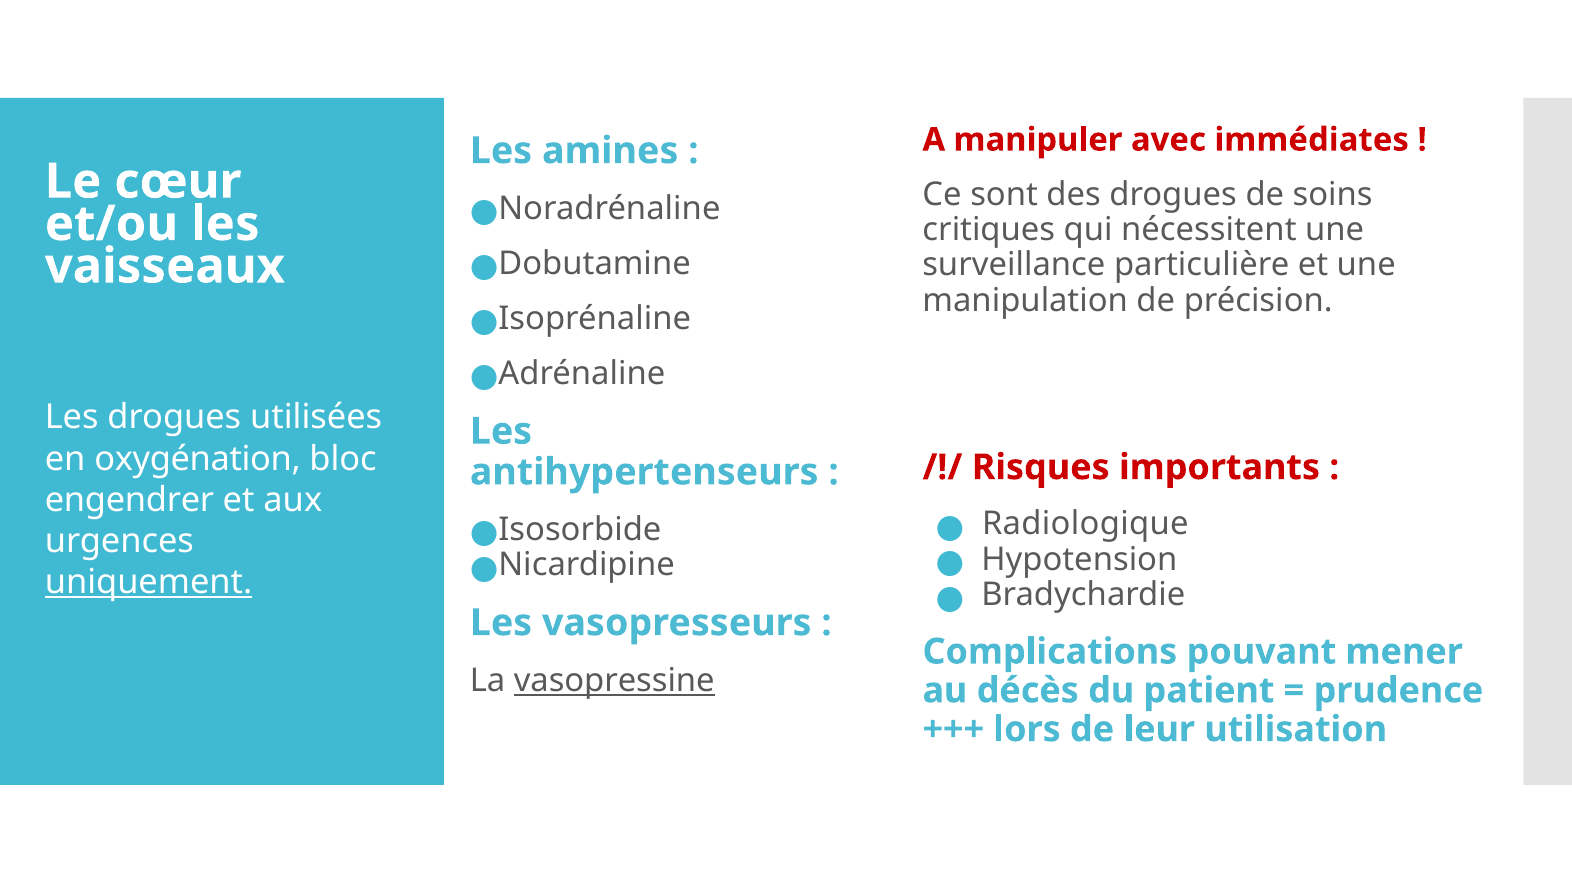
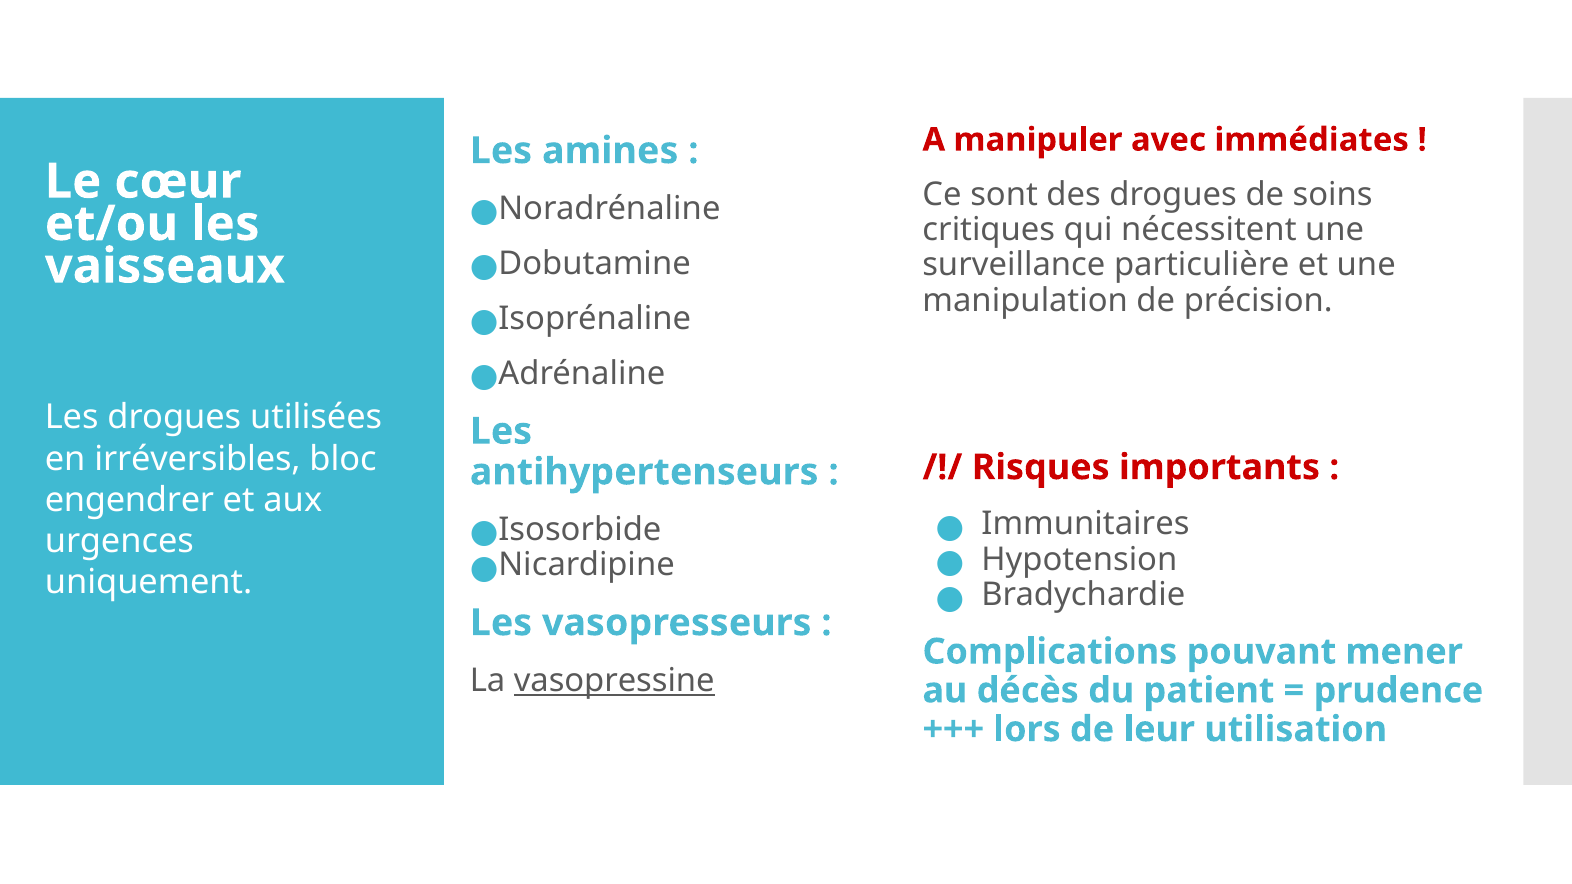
oxygénation: oxygénation -> irréversibles
Radiologique: Radiologique -> Immunitaires
uniquement underline: present -> none
